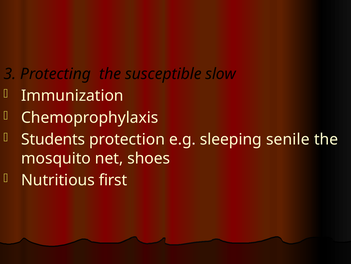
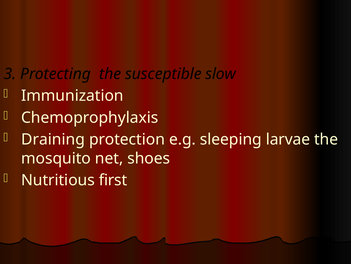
Students: Students -> Draining
senile: senile -> larvae
